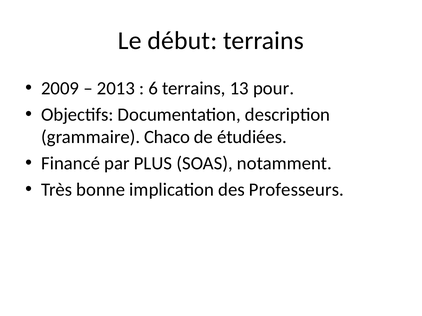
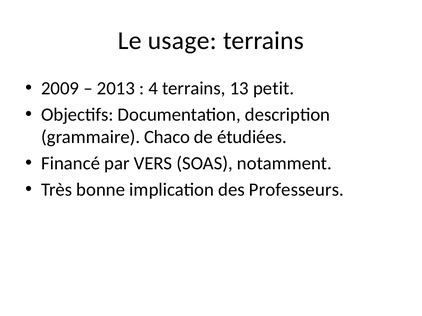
début: début -> usage
6: 6 -> 4
pour: pour -> petit
PLUS: PLUS -> VERS
